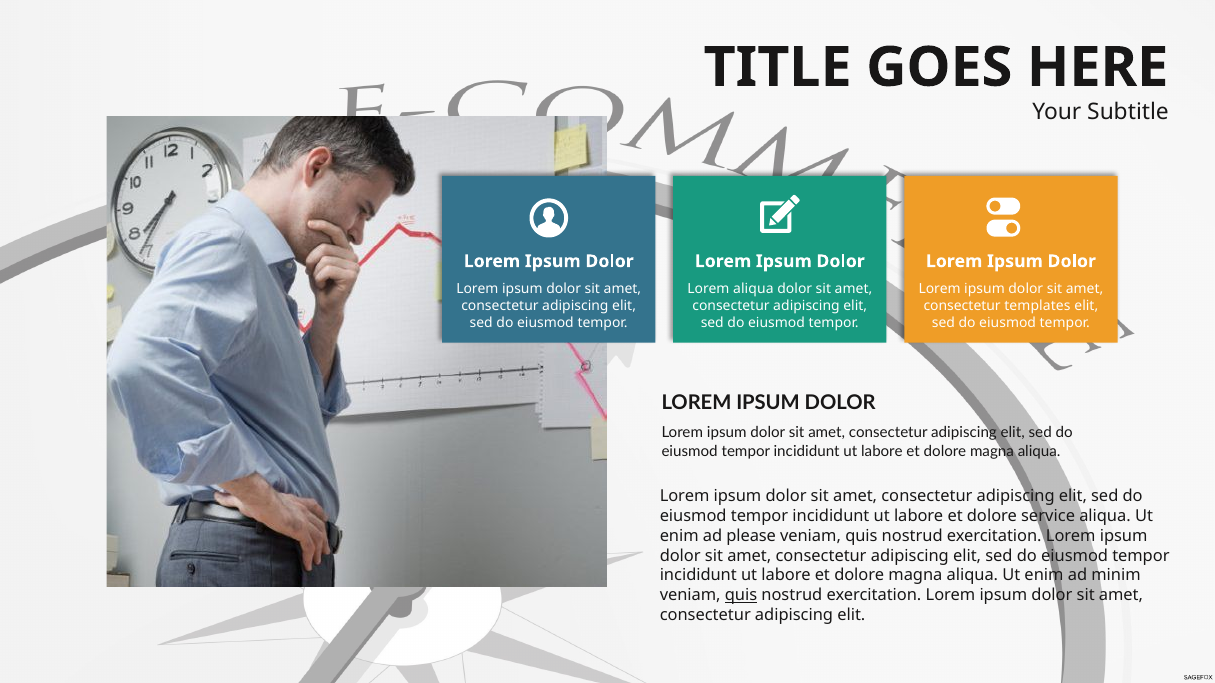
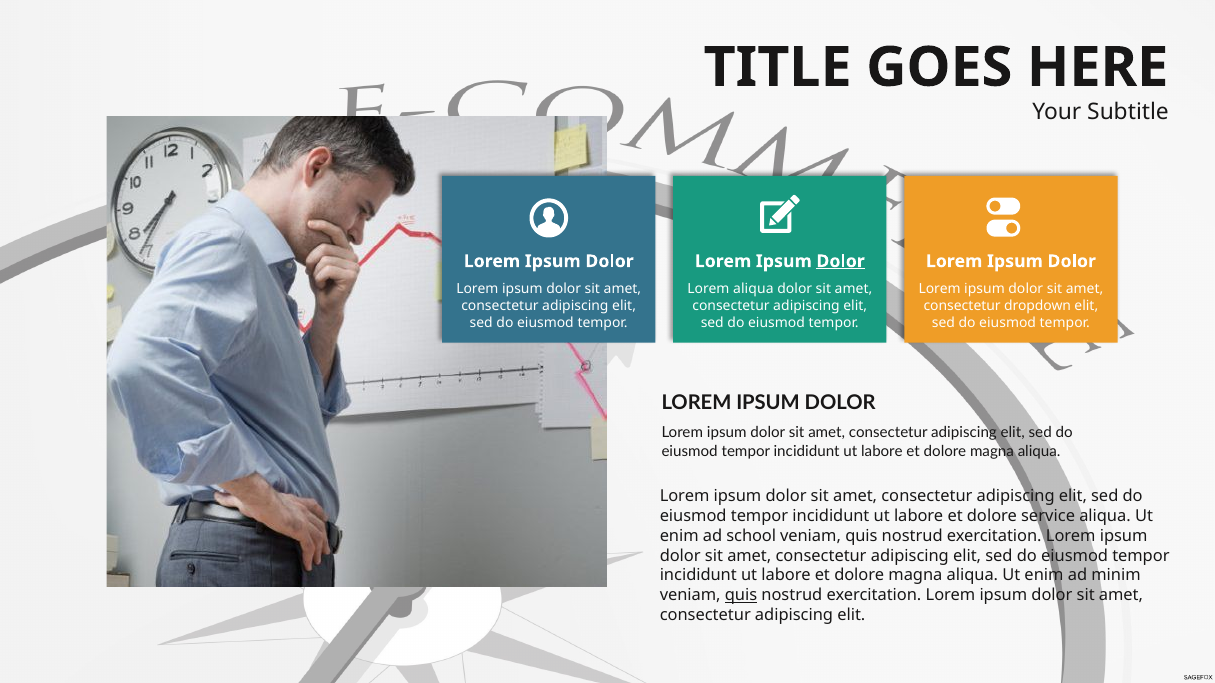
Dolor at (841, 261) underline: none -> present
templates: templates -> dropdown
please: please -> school
